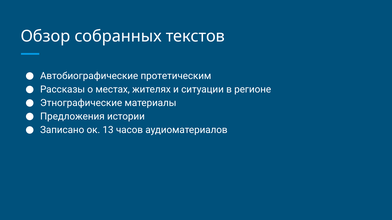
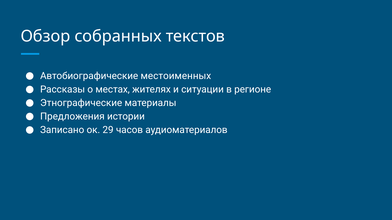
протетическим: протетическим -> местоименных
13: 13 -> 29
